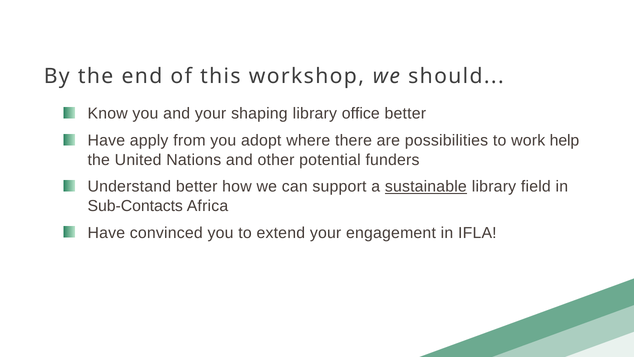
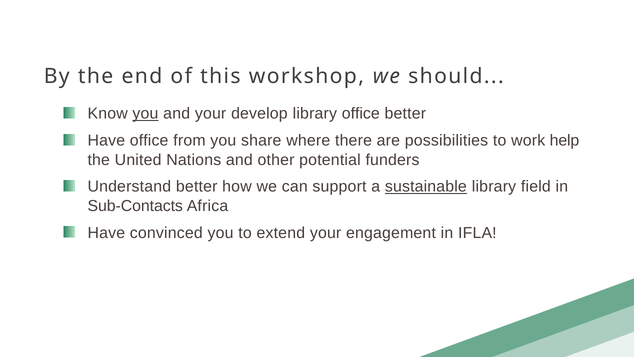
you at (145, 114) underline: none -> present
shaping: shaping -> develop
Have apply: apply -> office
adopt: adopt -> share
